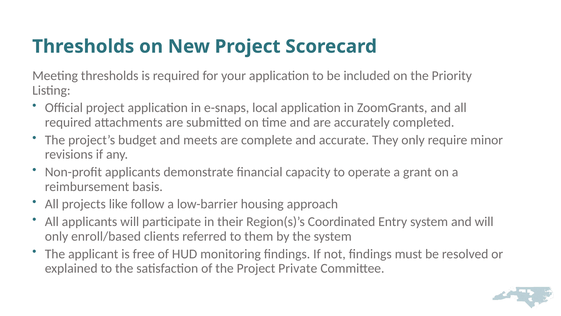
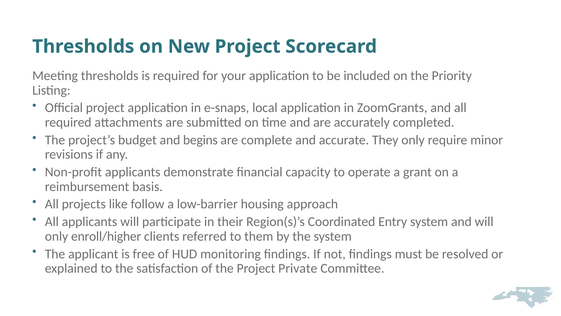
meets: meets -> begins
enroll/based: enroll/based -> enroll/higher
